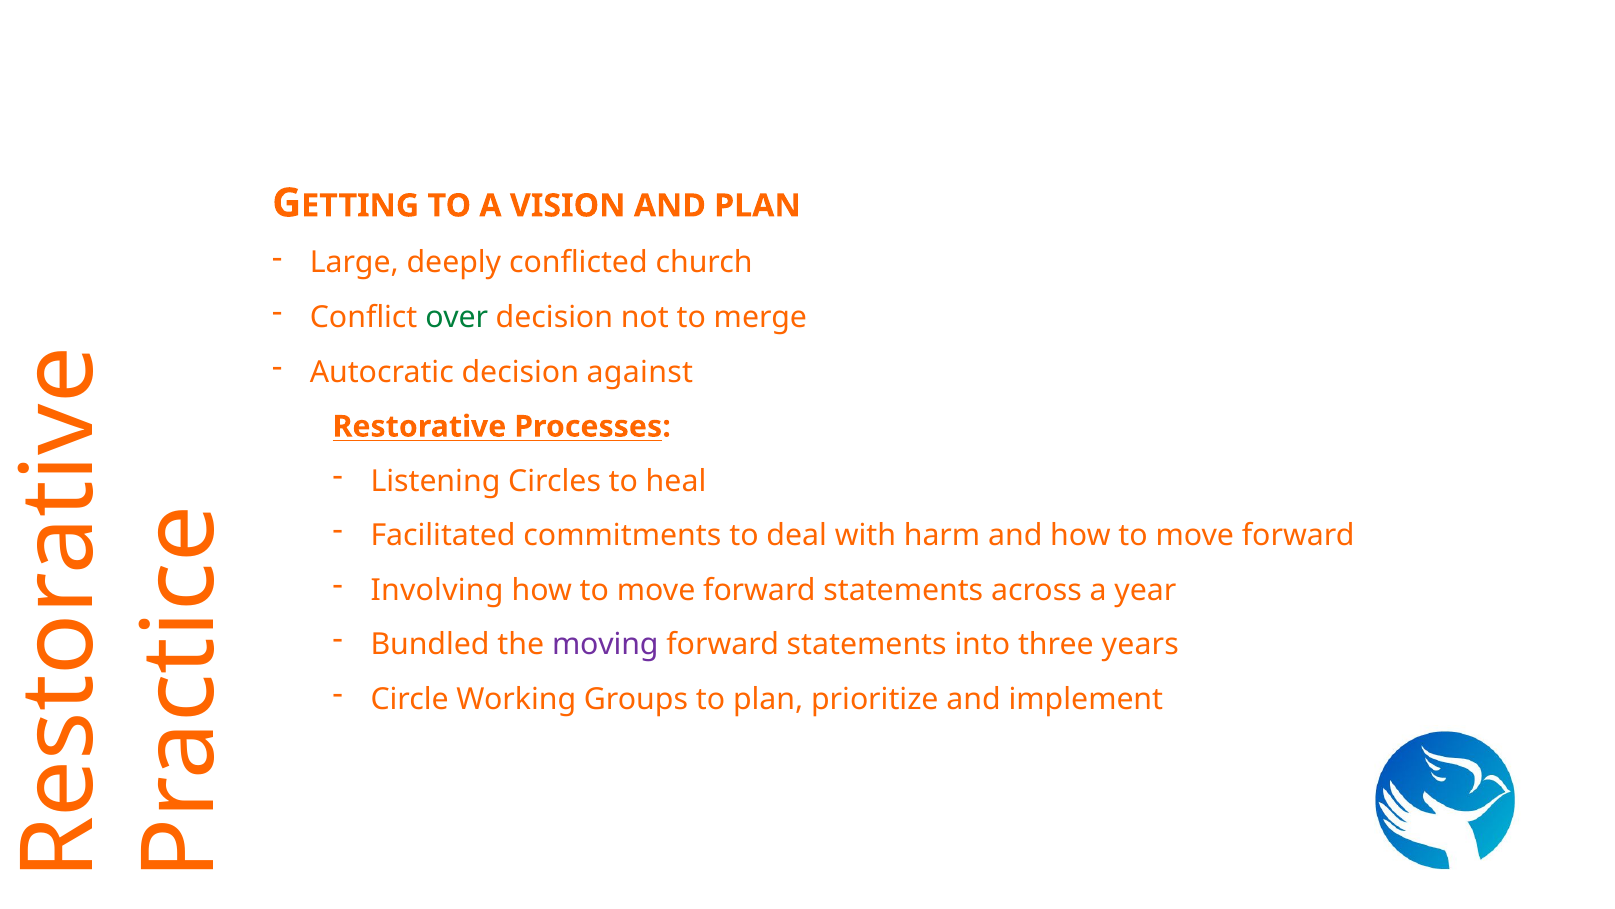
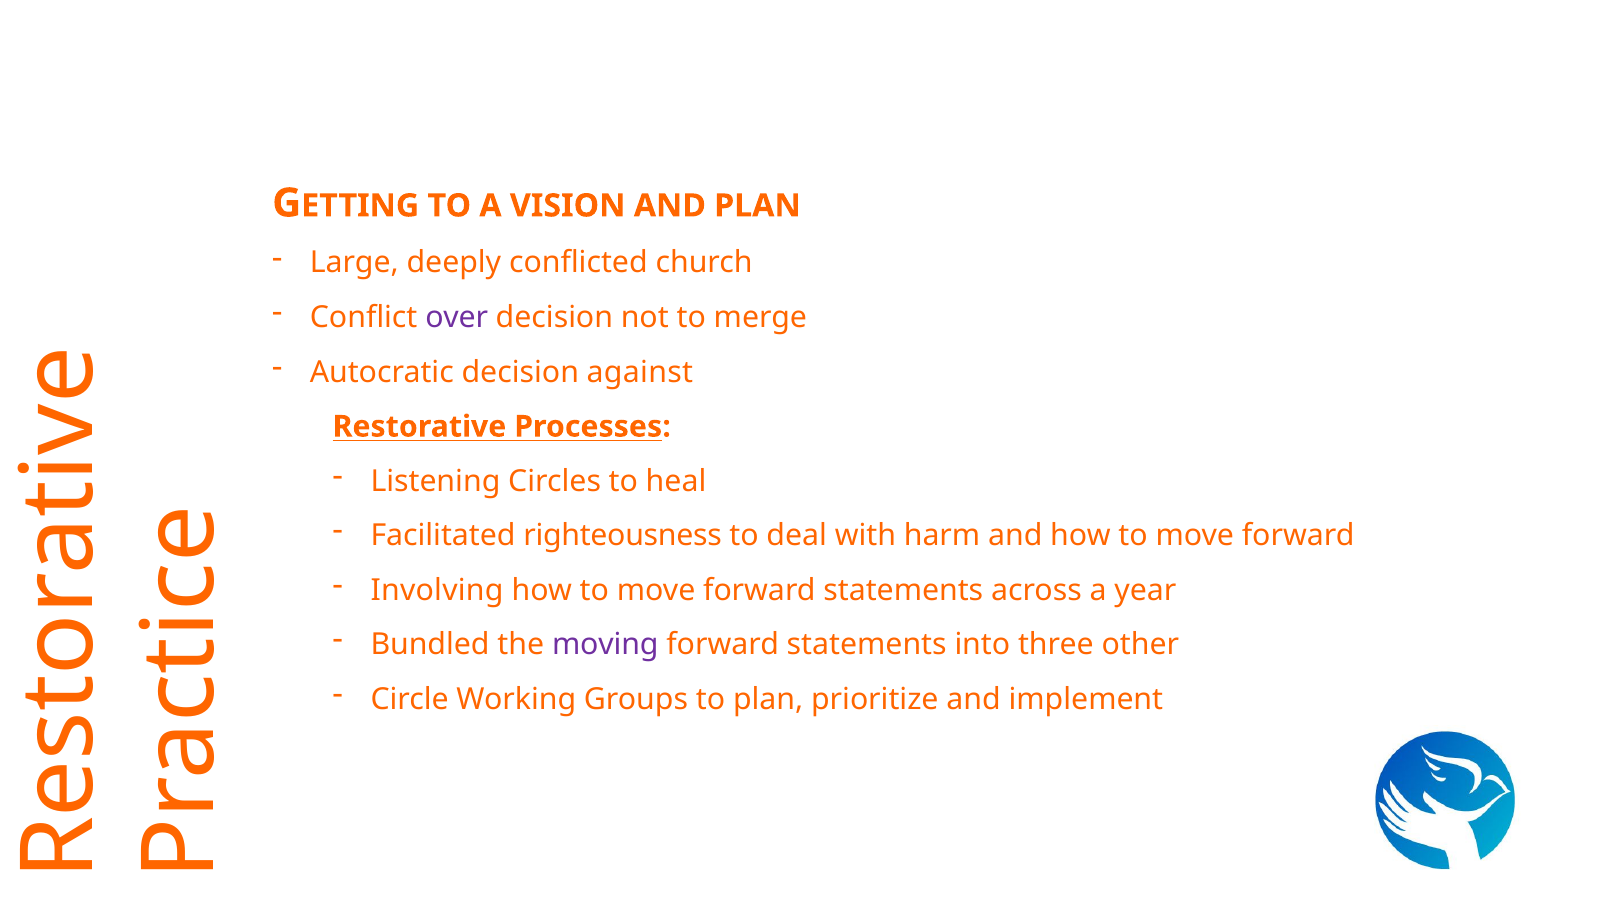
over colour: green -> purple
commitments: commitments -> righteousness
years: years -> other
